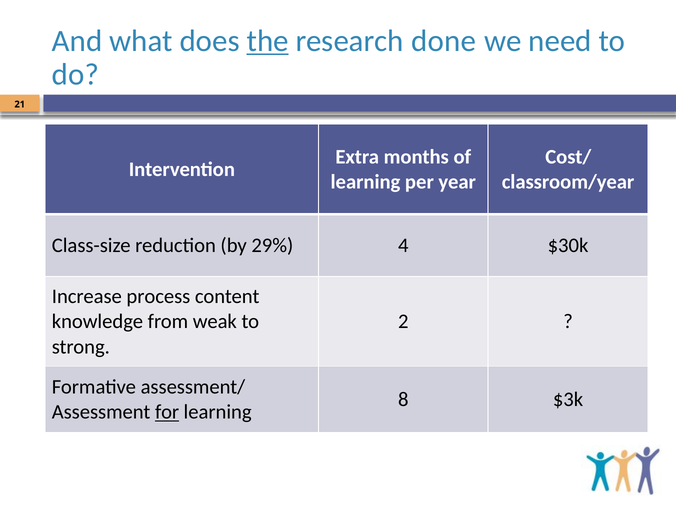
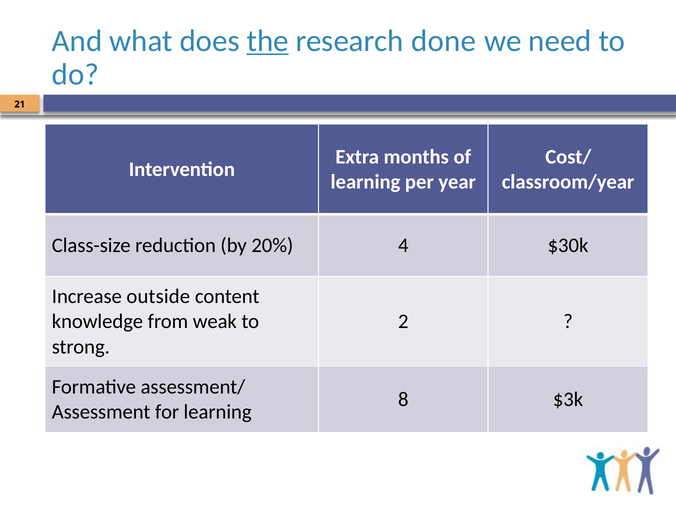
29%: 29% -> 20%
process: process -> outside
for underline: present -> none
